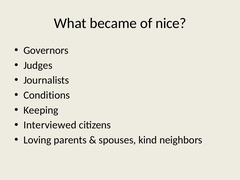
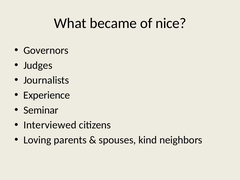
Conditions: Conditions -> Experience
Keeping: Keeping -> Seminar
